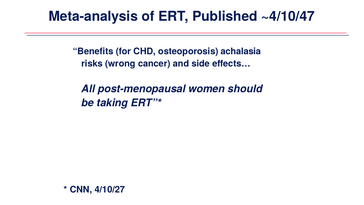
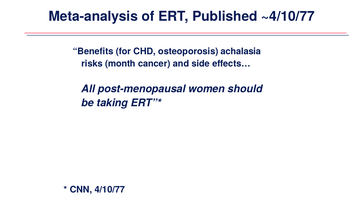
~4/10/47: ~4/10/47 -> ~4/10/77
wrong: wrong -> month
4/10/27: 4/10/27 -> 4/10/77
